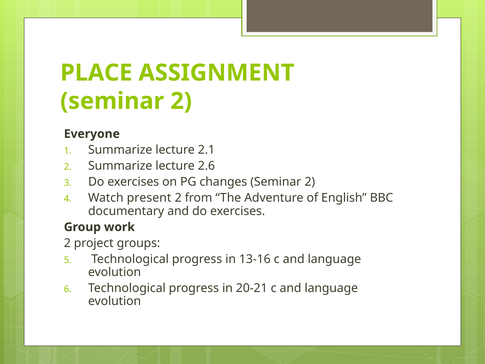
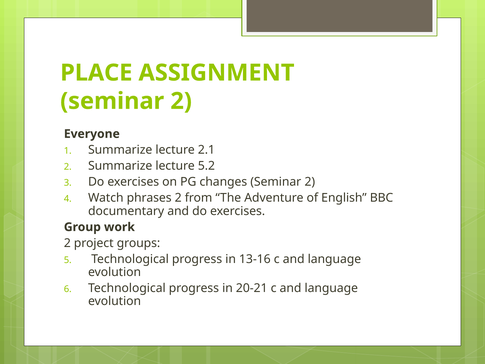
2.6: 2.6 -> 5.2
present: present -> phrases
